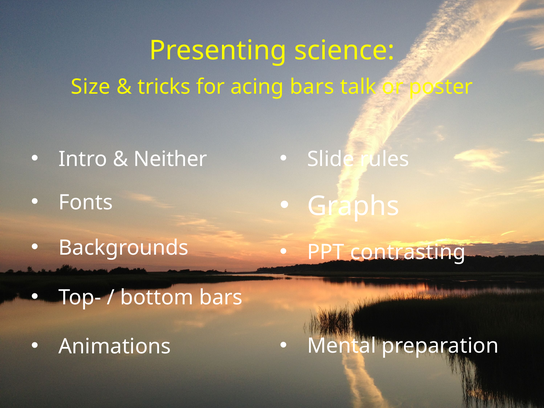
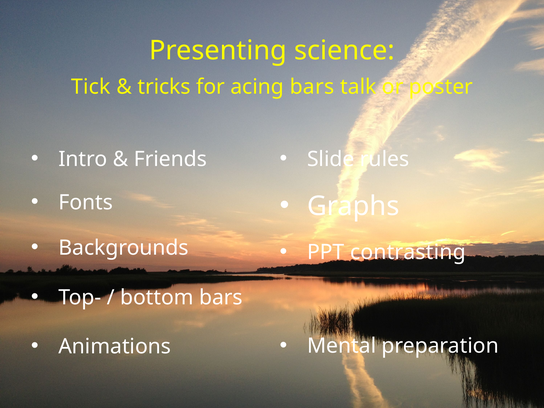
Size: Size -> Tick
Neither: Neither -> Friends
